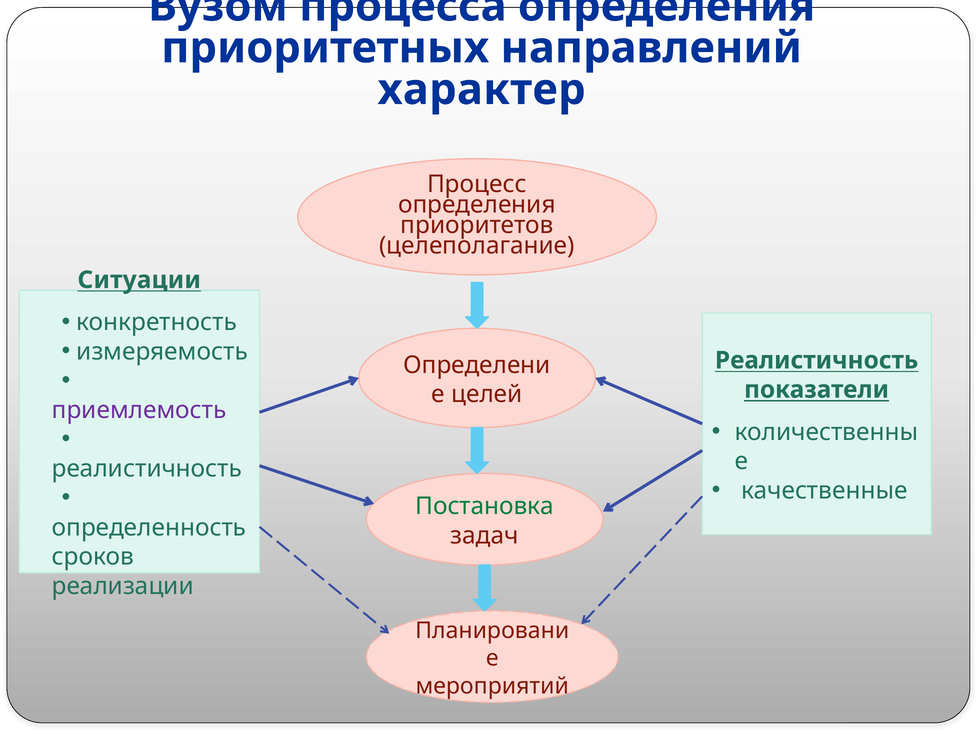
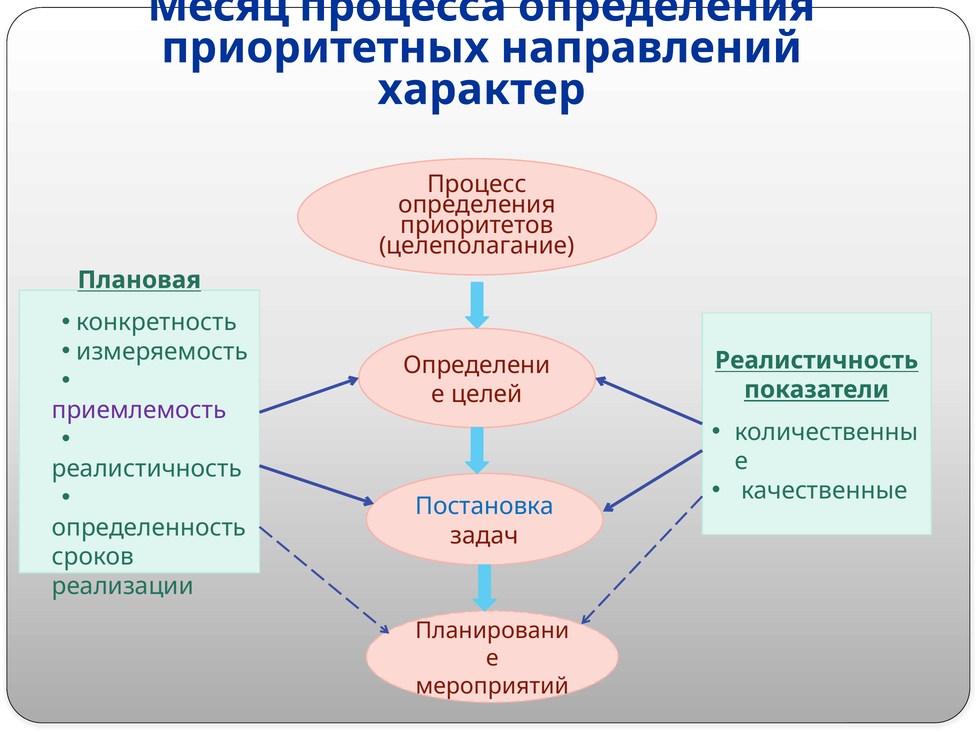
Вузом: Вузом -> Месяц
Ситуации: Ситуации -> Плановая
Постановка colour: green -> blue
